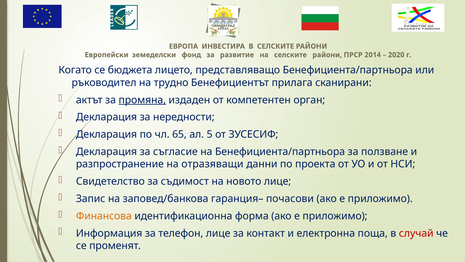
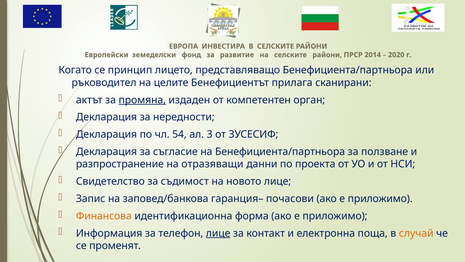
бюджета: бюджета -> принцип
трудно: трудно -> целите
65: 65 -> 54
5: 5 -> 3
лице at (218, 233) underline: none -> present
случай colour: red -> orange
